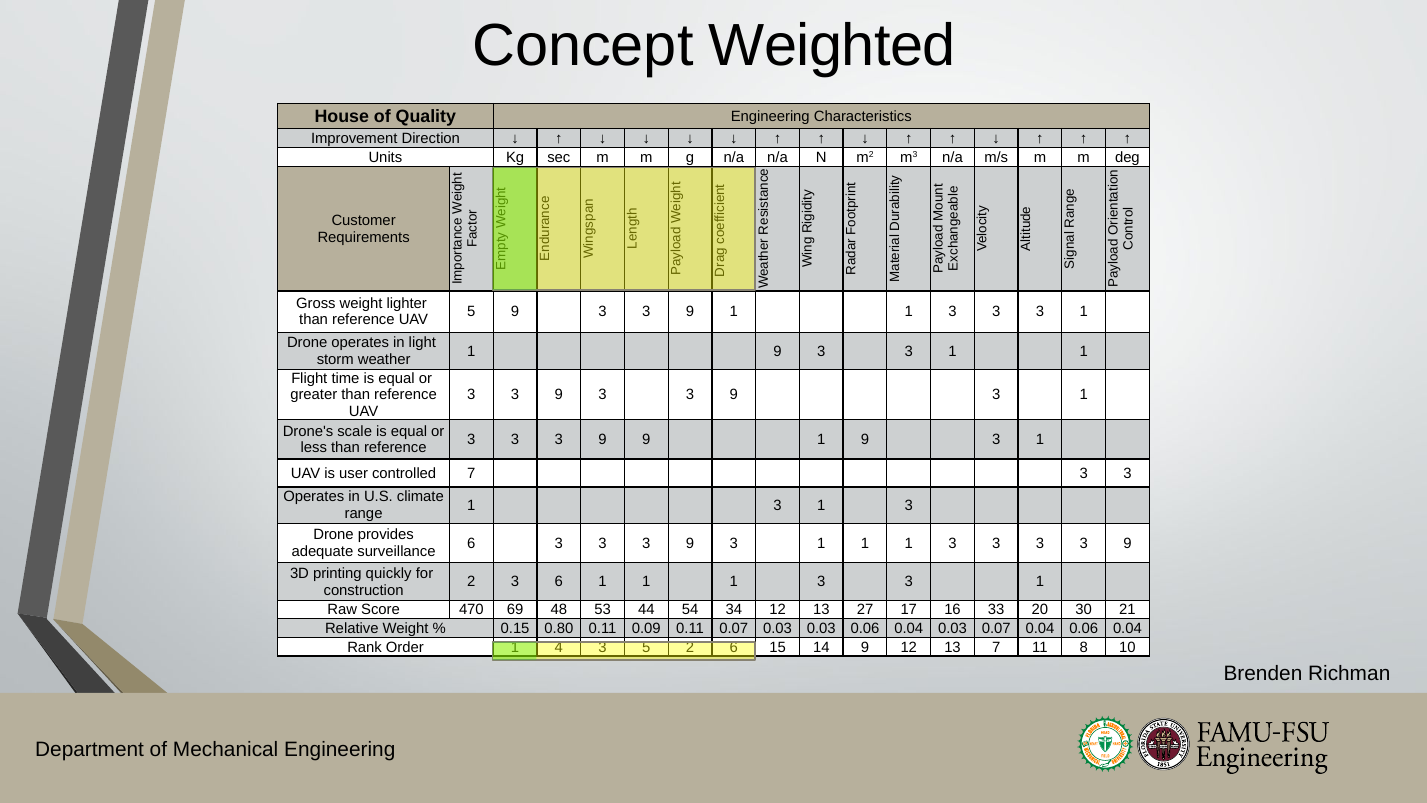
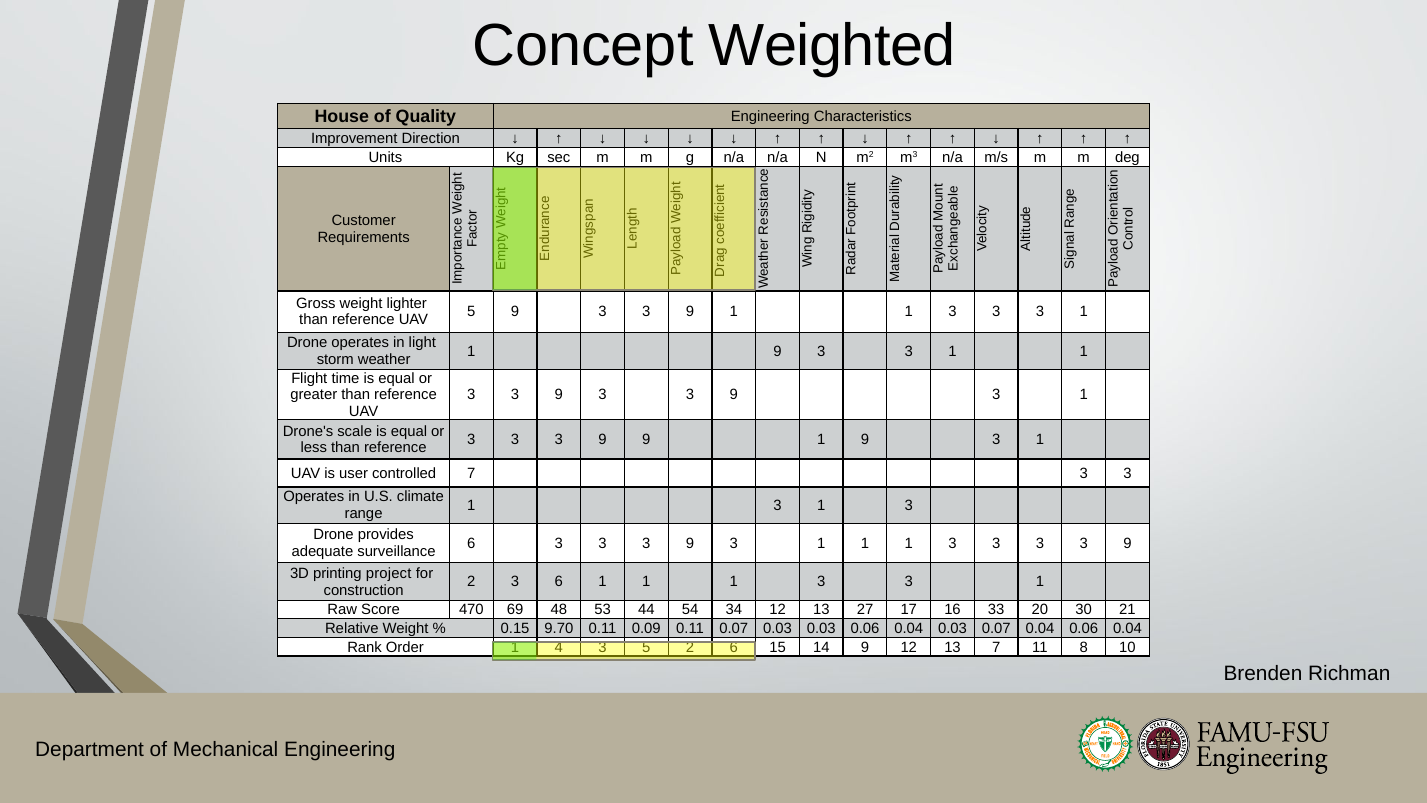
quickly: quickly -> project
0.80: 0.80 -> 9.70
